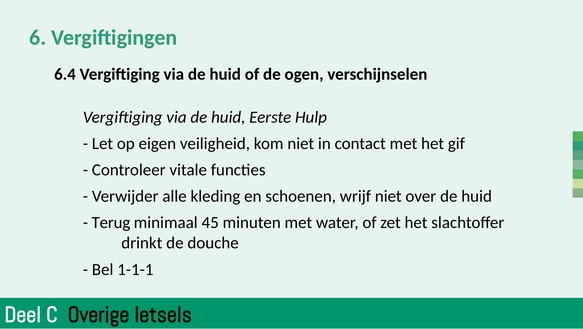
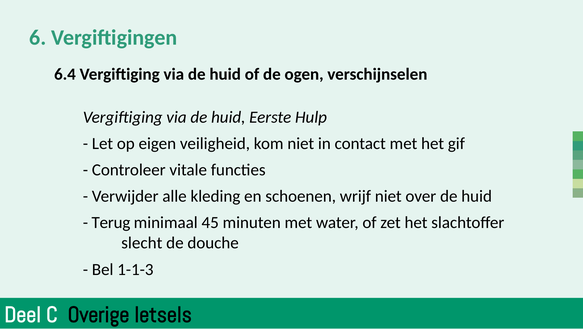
drinkt: drinkt -> slecht
1-1-1: 1-1-1 -> 1-1-3
